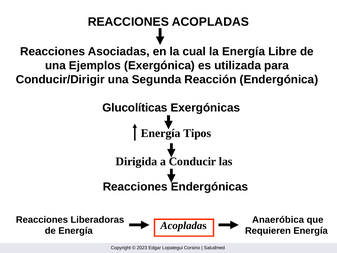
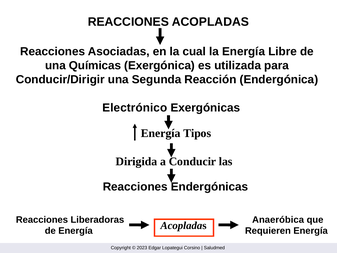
Ejemplos: Ejemplos -> Químicas
Glucolíticas: Glucolíticas -> Electrónico
